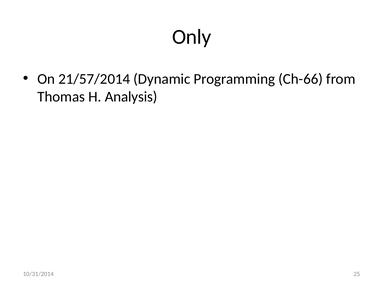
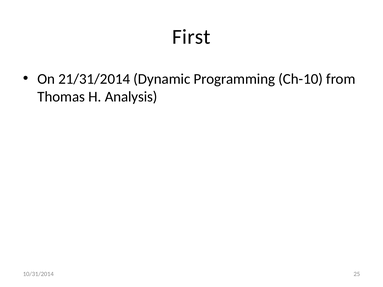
Only: Only -> First
21/57/2014: 21/57/2014 -> 21/31/2014
Ch-66: Ch-66 -> Ch-10
